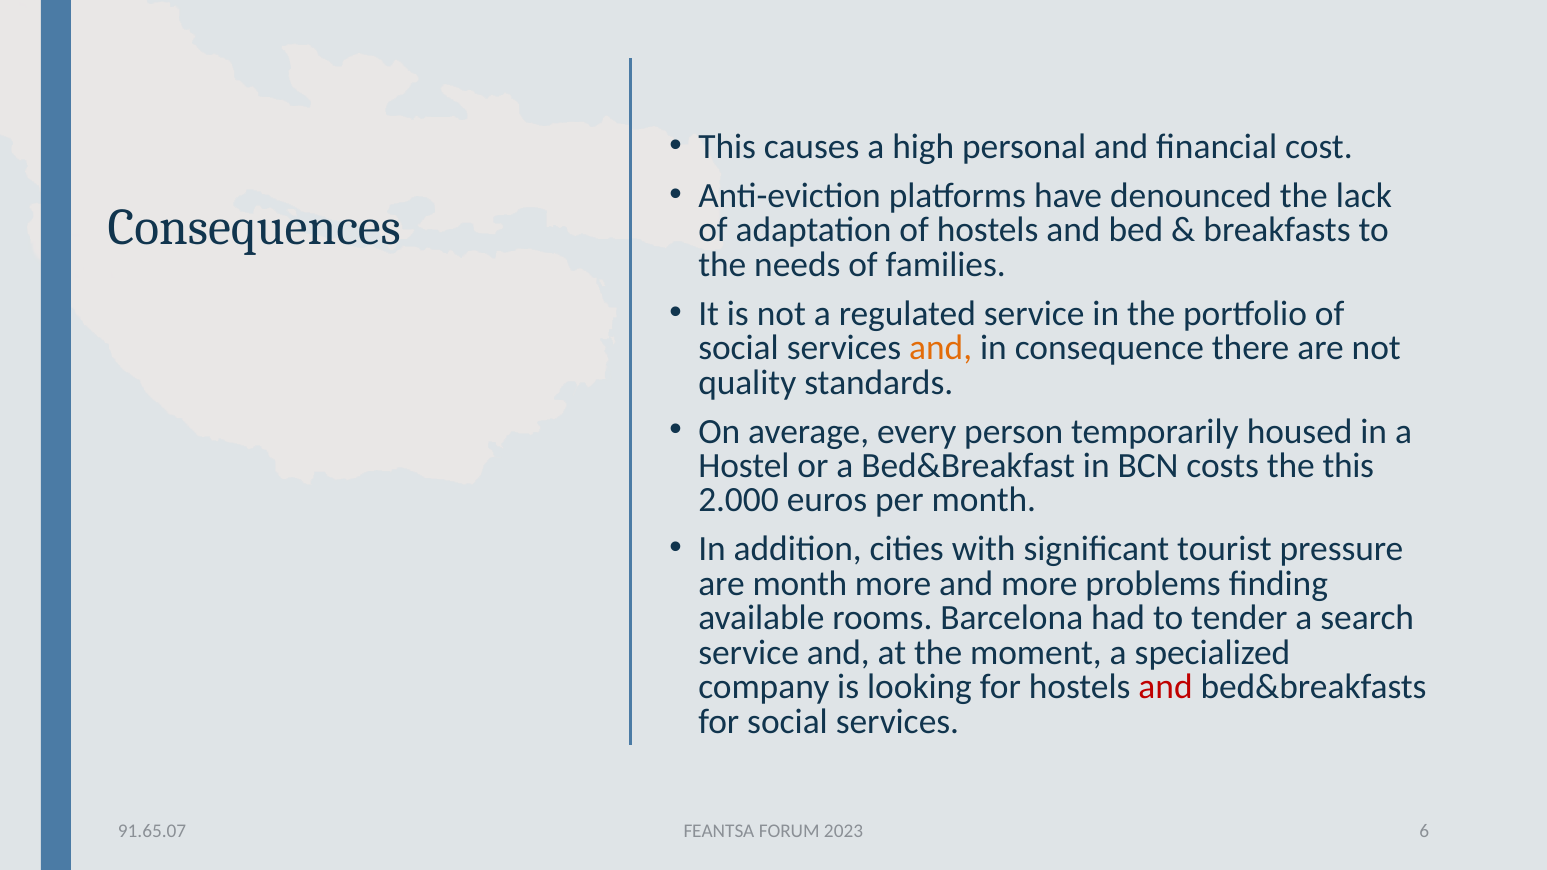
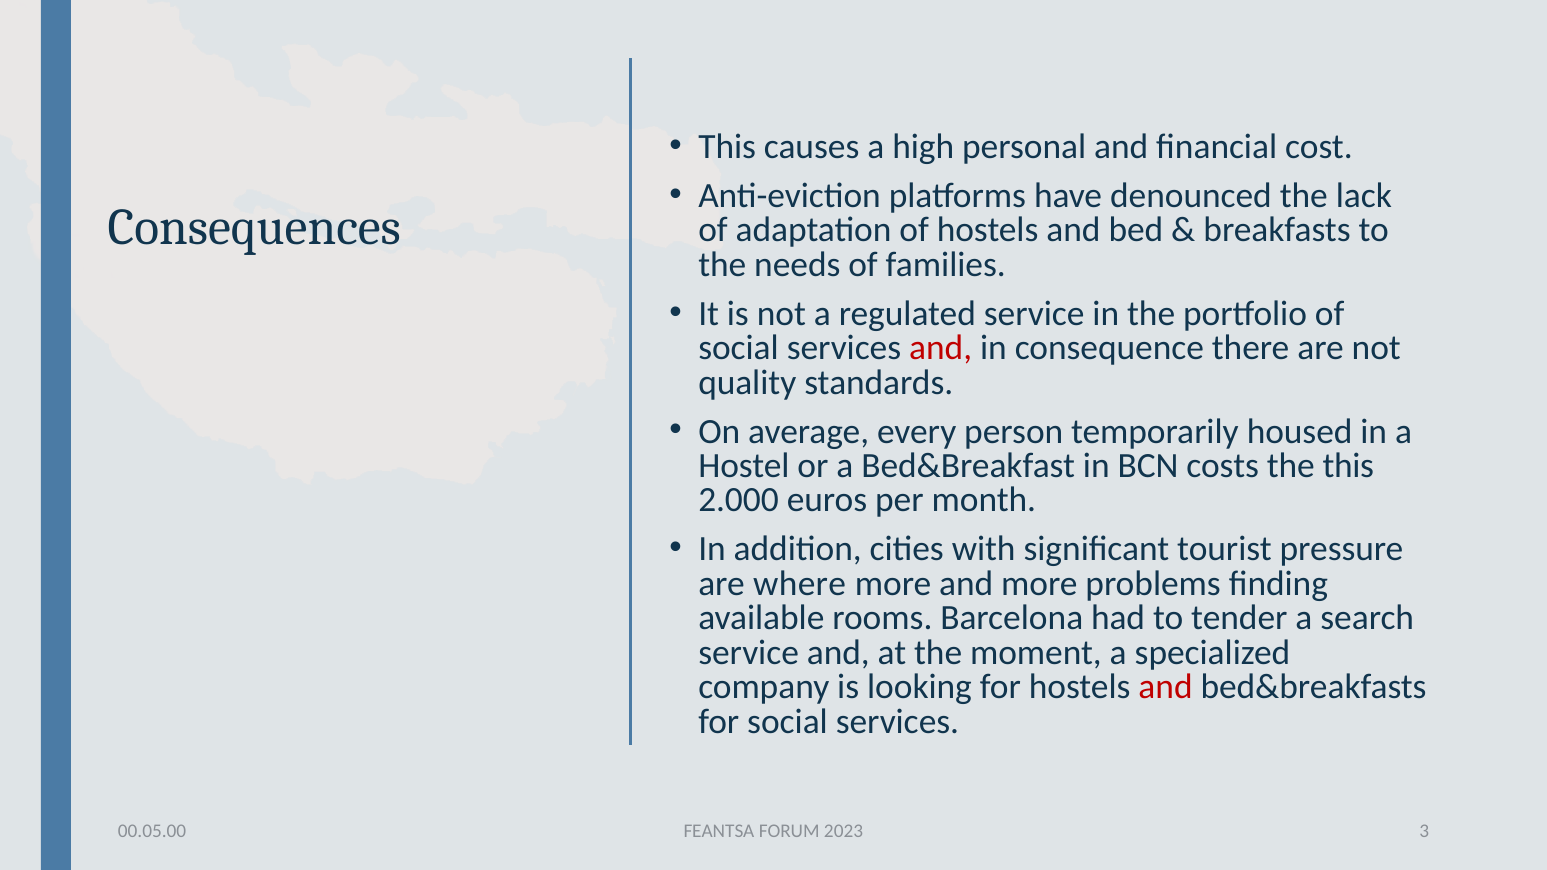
and at (941, 348) colour: orange -> red
are month: month -> where
6: 6 -> 3
91.65.07: 91.65.07 -> 00.05.00
